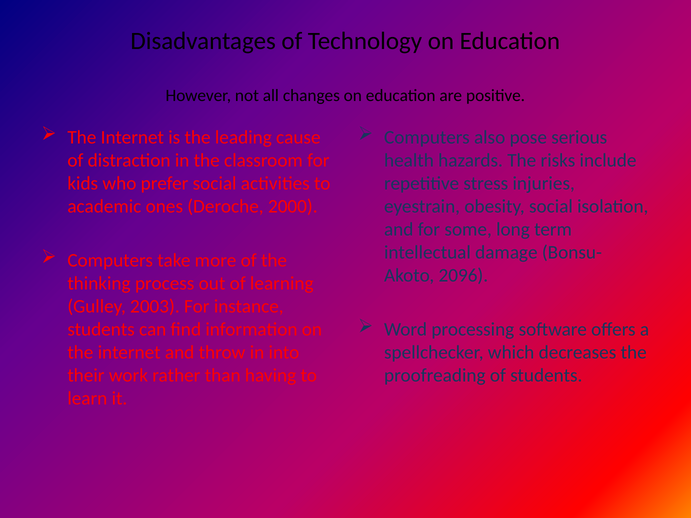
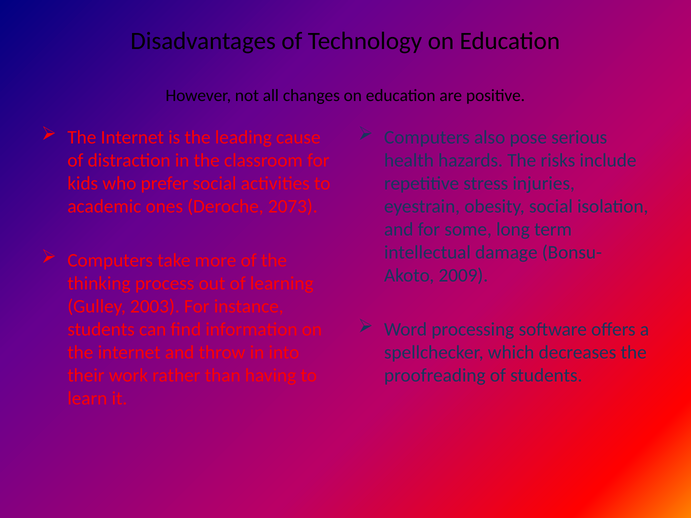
2000: 2000 -> 2073
2096: 2096 -> 2009
